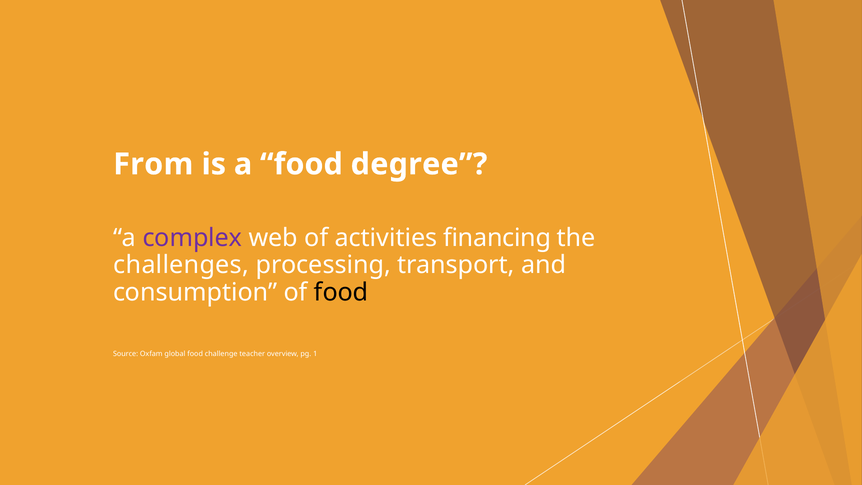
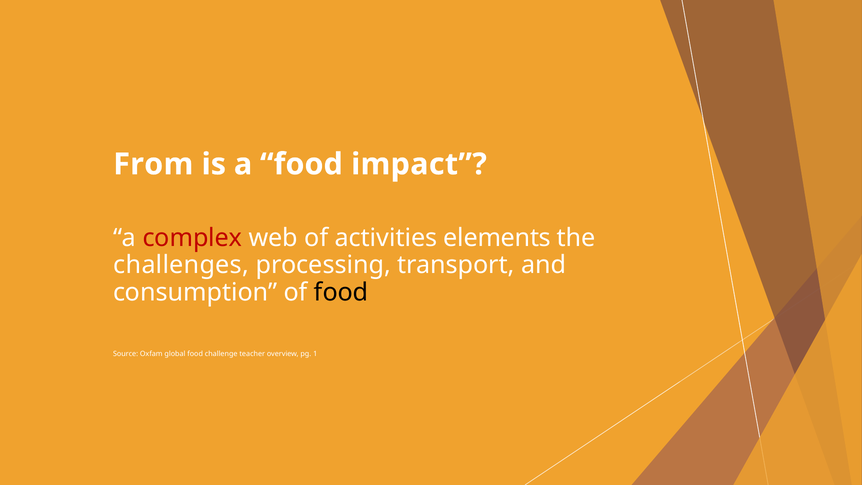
degree: degree -> impact
complex colour: purple -> red
financing: financing -> elements
